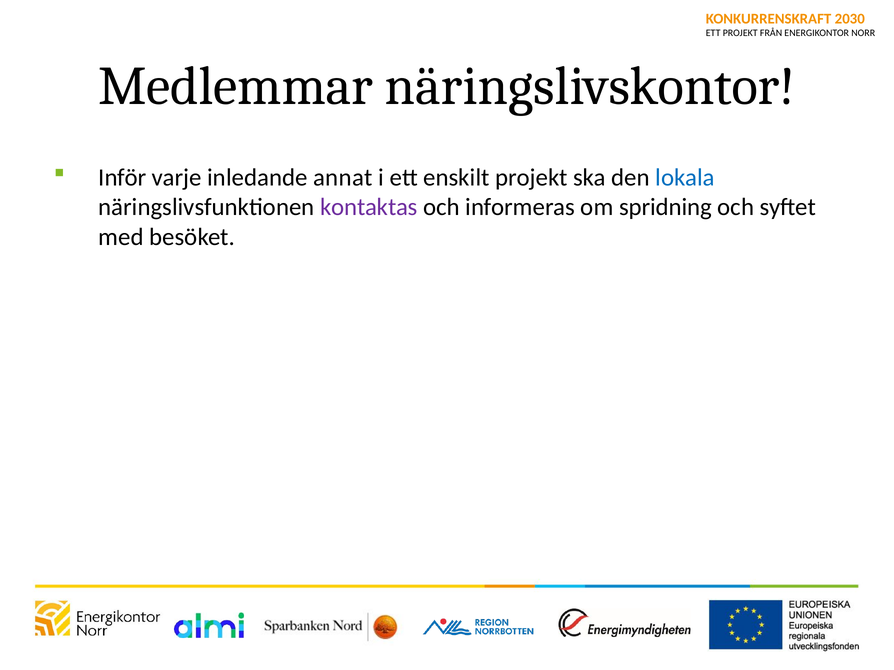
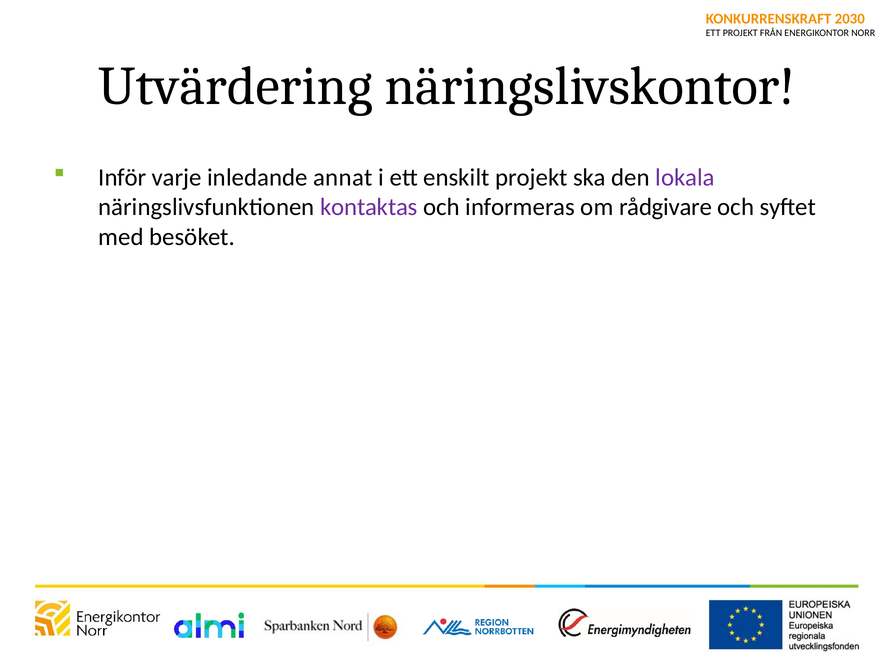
Medlemmar: Medlemmar -> Utvärdering
lokala colour: blue -> purple
spridning: spridning -> rådgivare
